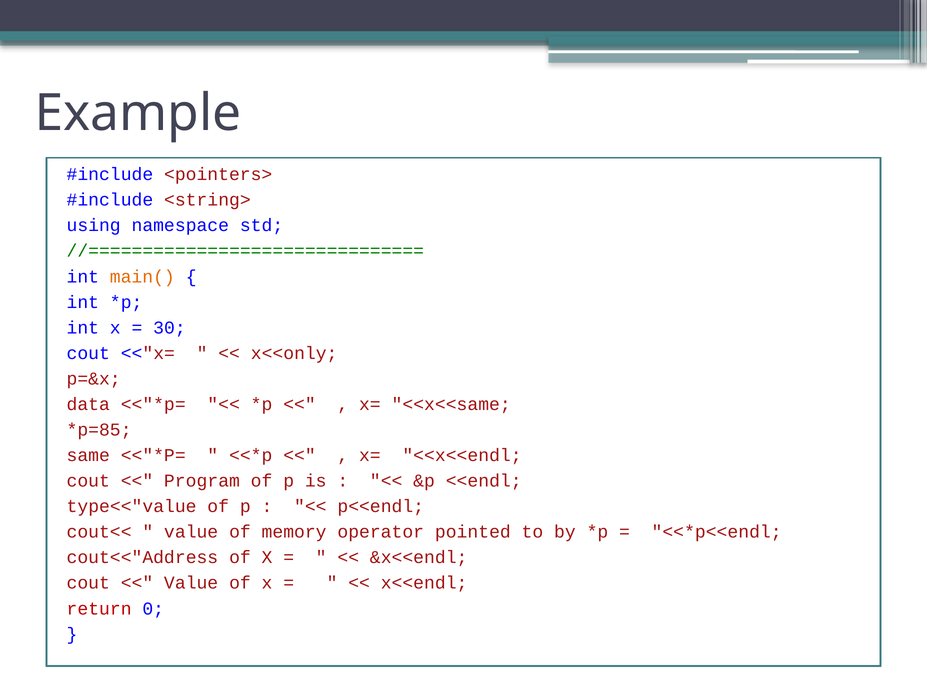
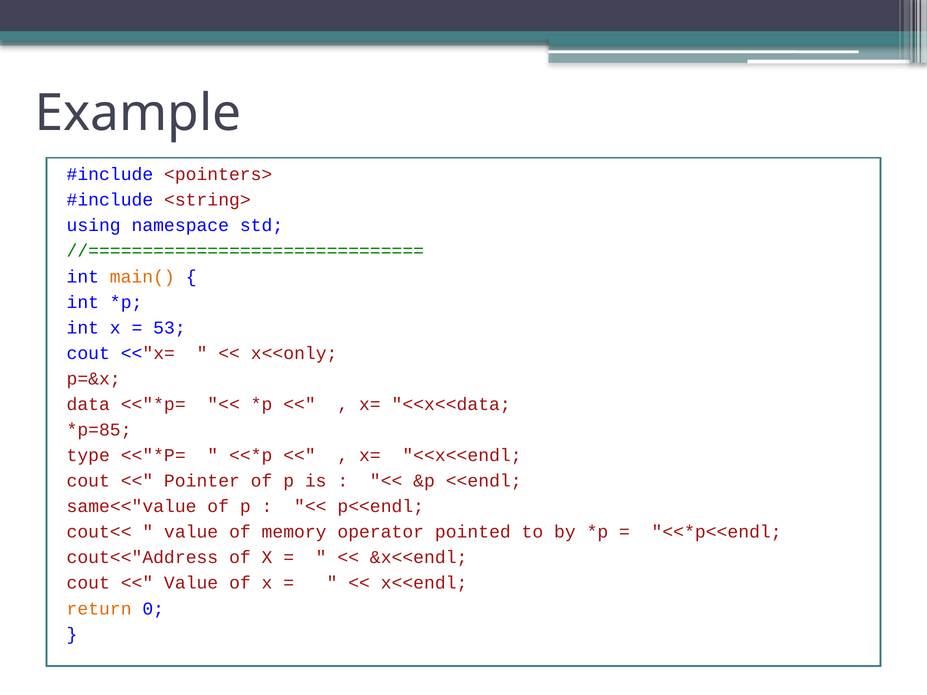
30: 30 -> 53
<<x<<same: <<x<<same -> <<x<<data
same: same -> type
Program: Program -> Pointer
type<<"value: type<<"value -> same<<"value
return colour: red -> orange
